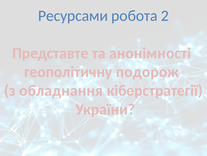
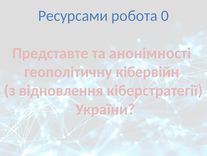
2: 2 -> 0
подорож: подорож -> кібервійн
обладнання: обладнання -> відновлення
